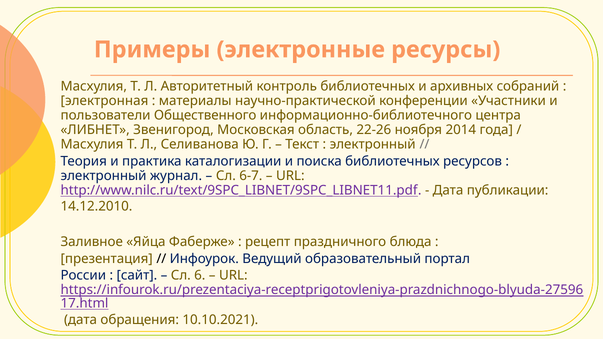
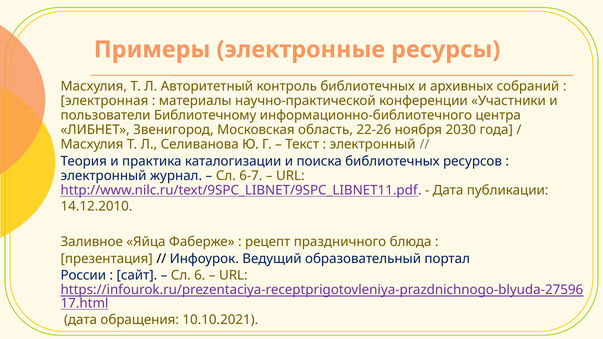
Общественного: Общественного -> Библиотечному
2014: 2014 -> 2030
